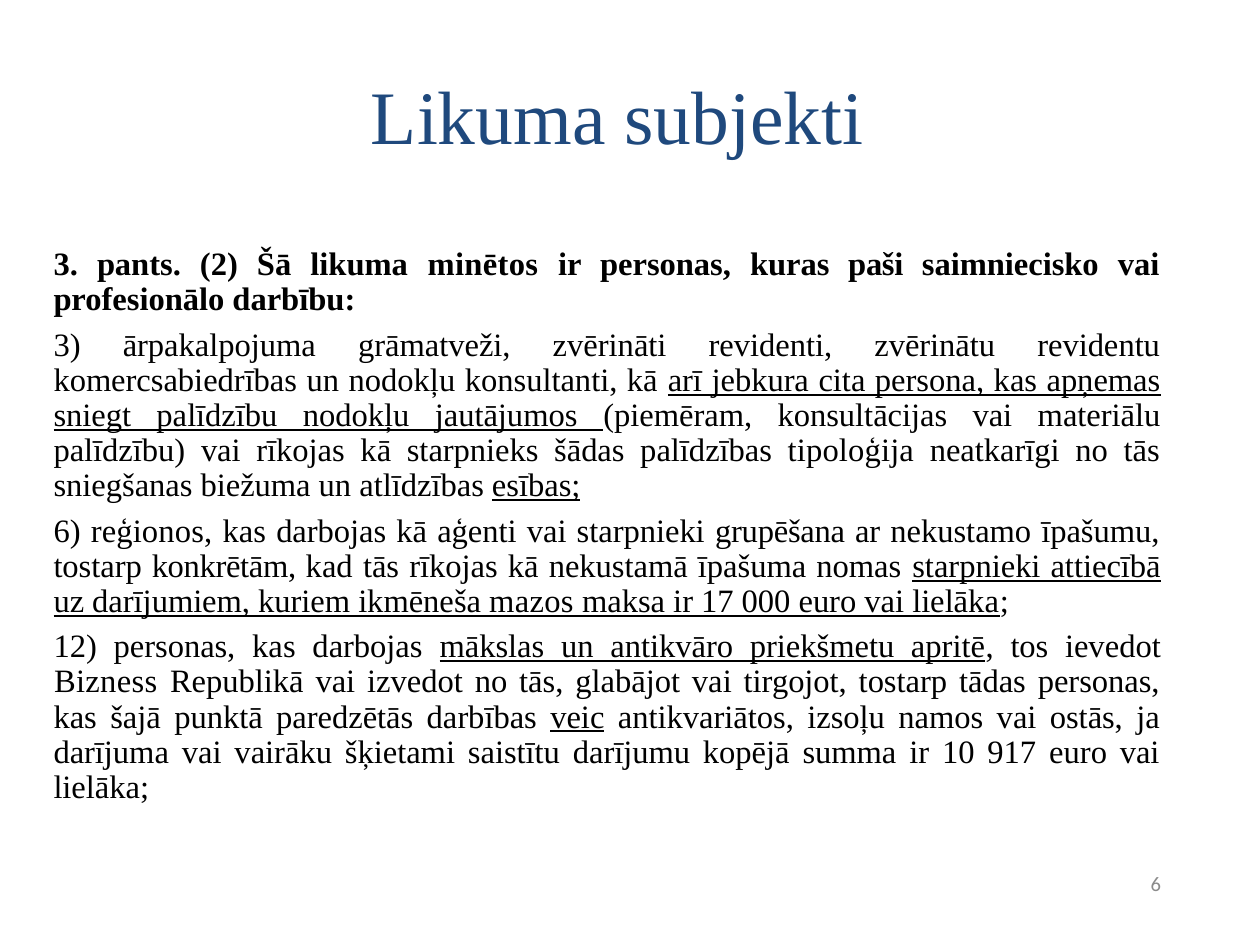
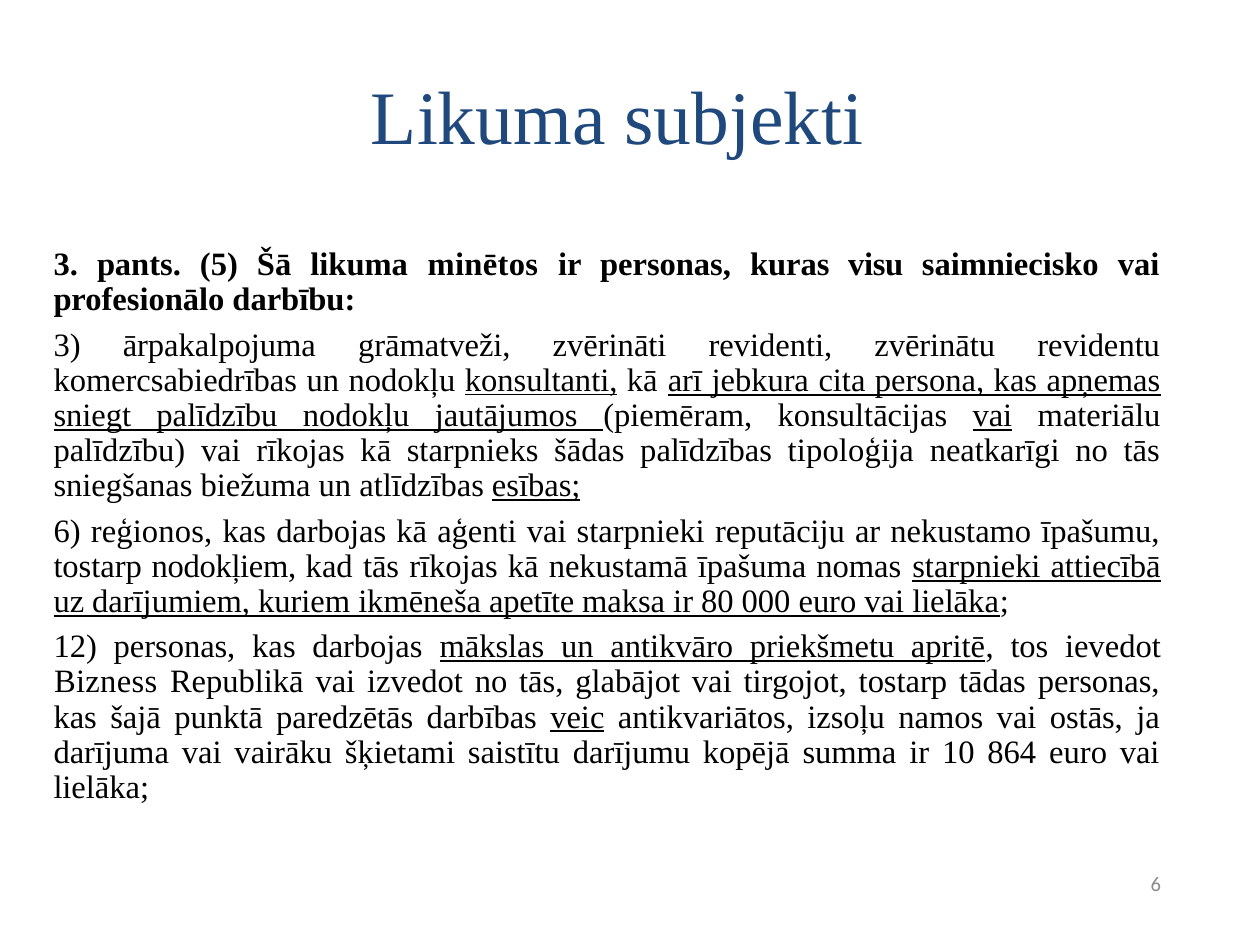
2: 2 -> 5
paši: paši -> visu
konsultanti underline: none -> present
vai at (992, 415) underline: none -> present
grupēšana: grupēšana -> reputāciju
konkrētām: konkrētām -> nodokļiem
mazos: mazos -> apetīte
17: 17 -> 80
917: 917 -> 864
